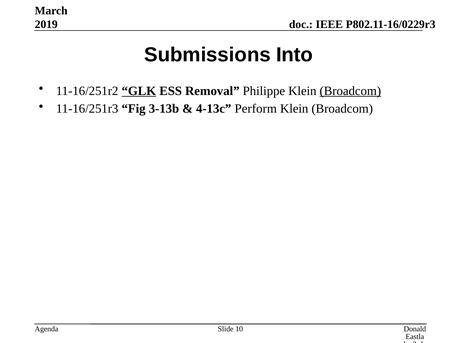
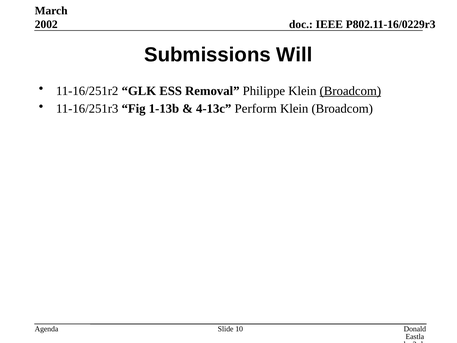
2019: 2019 -> 2002
Into: Into -> Will
GLK underline: present -> none
3-13b: 3-13b -> 1-13b
